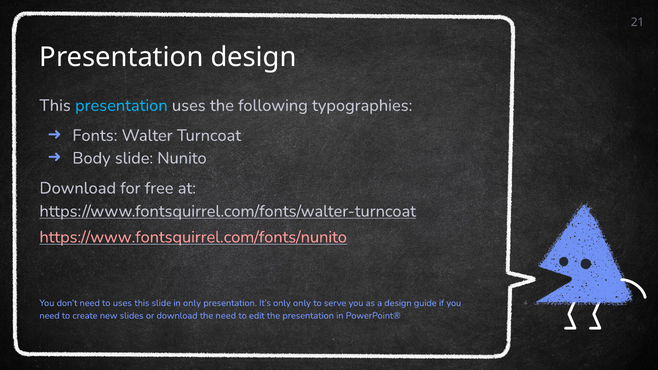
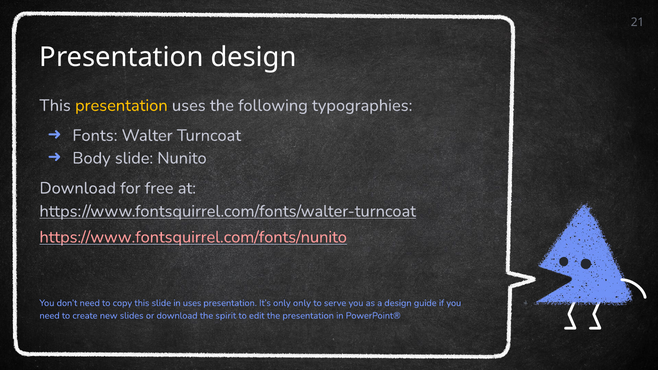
presentation at (121, 105) colour: light blue -> yellow
to uses: uses -> copy
in only: only -> uses
the need: need -> spirit
